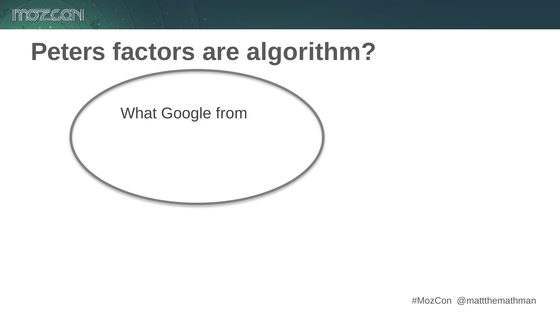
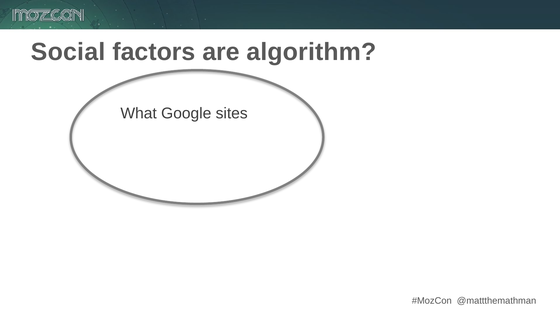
Peters: Peters -> Social
from: from -> sites
